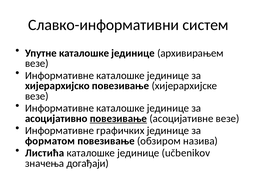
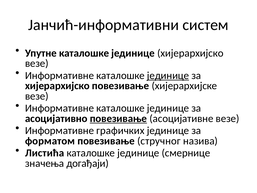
Славко-информативни: Славко-информативни -> Јанчић-информативни
јединице архивирањем: архивирањем -> хијерархијско
јединице at (168, 75) underline: none -> present
обзиром: обзиром -> стручног
učbenikov: učbenikov -> смернице
